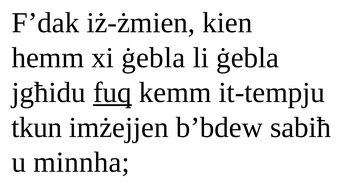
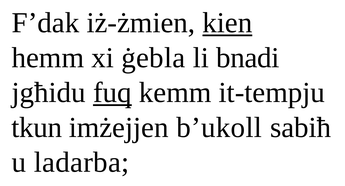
kien underline: none -> present
li ġebla: ġebla -> bnadi
b’bdew: b’bdew -> b’ukoll
minnha: minnha -> ladarba
